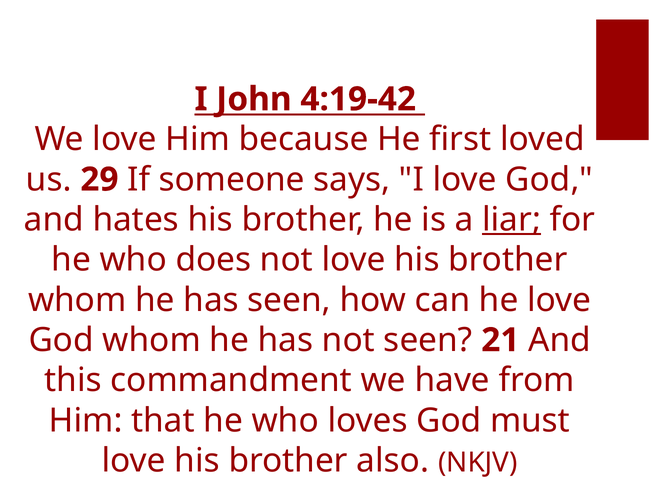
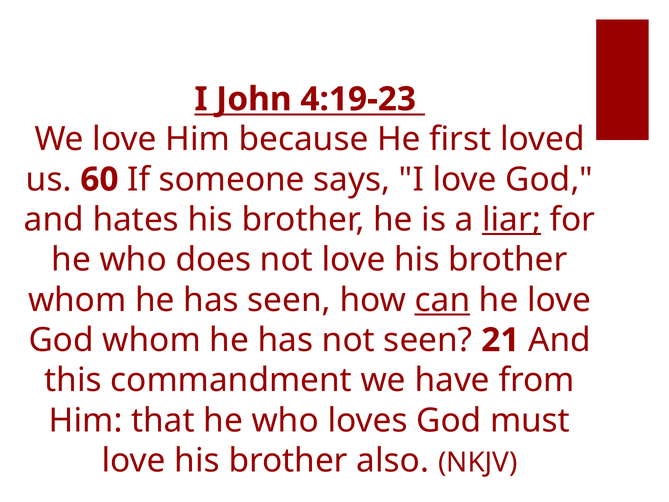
4:19-42: 4:19-42 -> 4:19-23
29: 29 -> 60
can underline: none -> present
